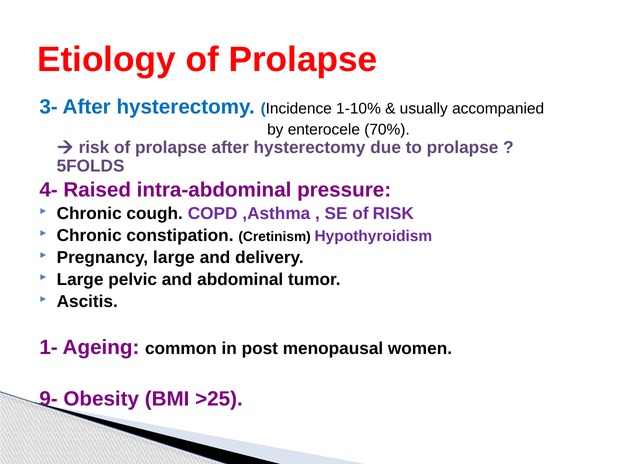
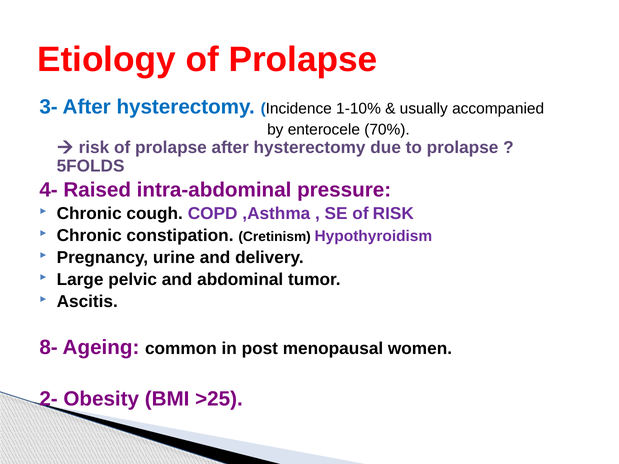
Pregnancy large: large -> urine
1-: 1- -> 8-
9-: 9- -> 2-
